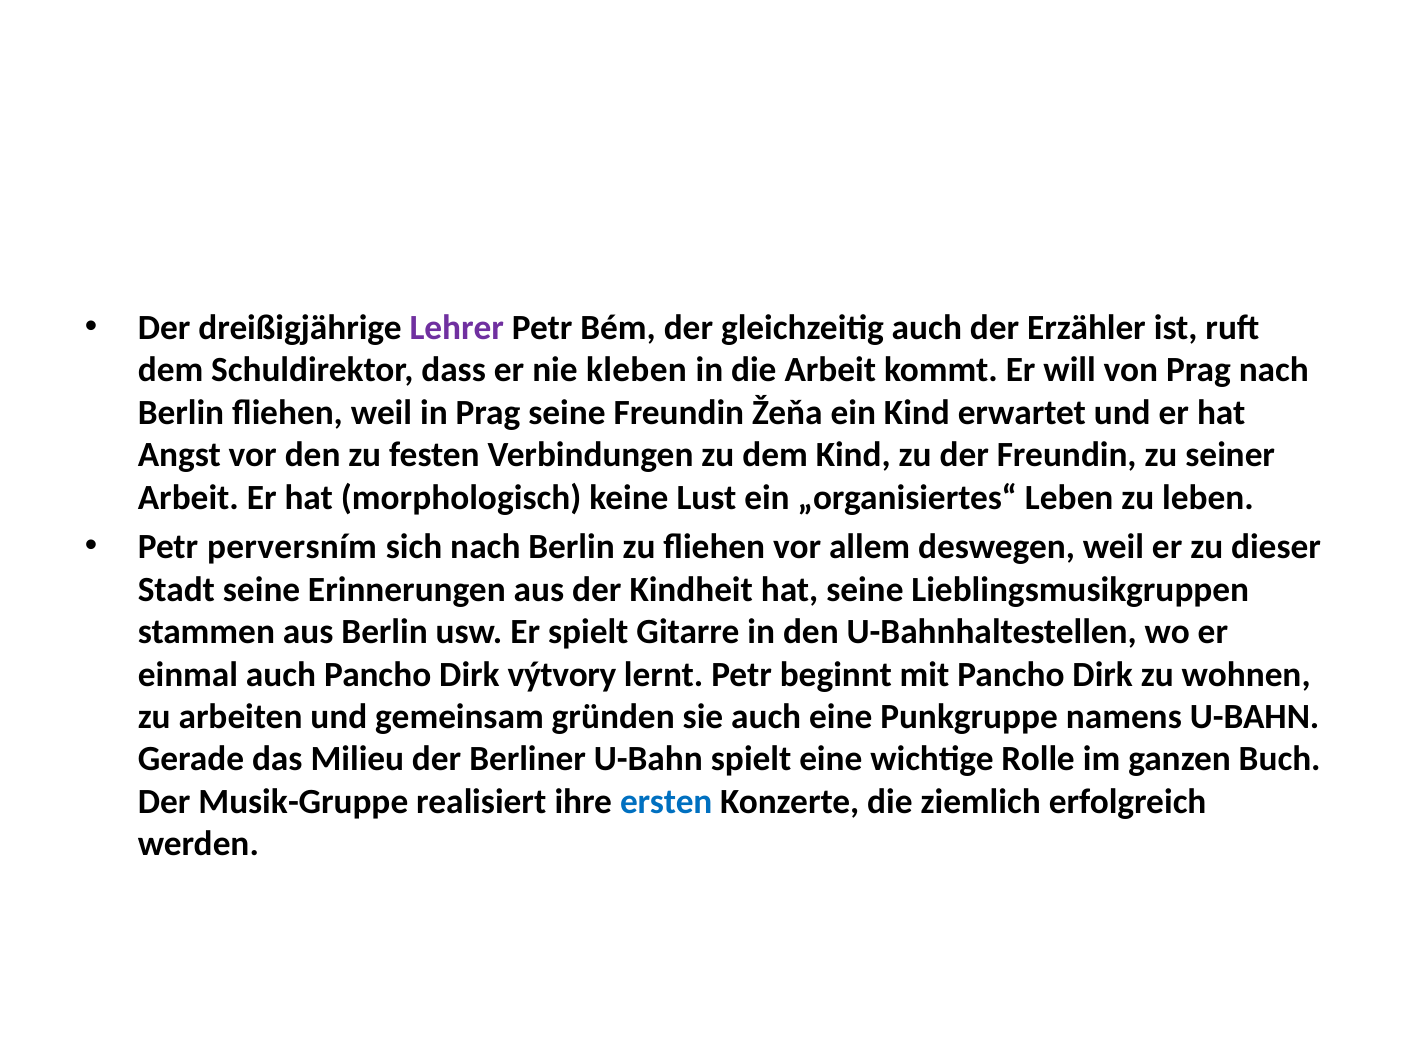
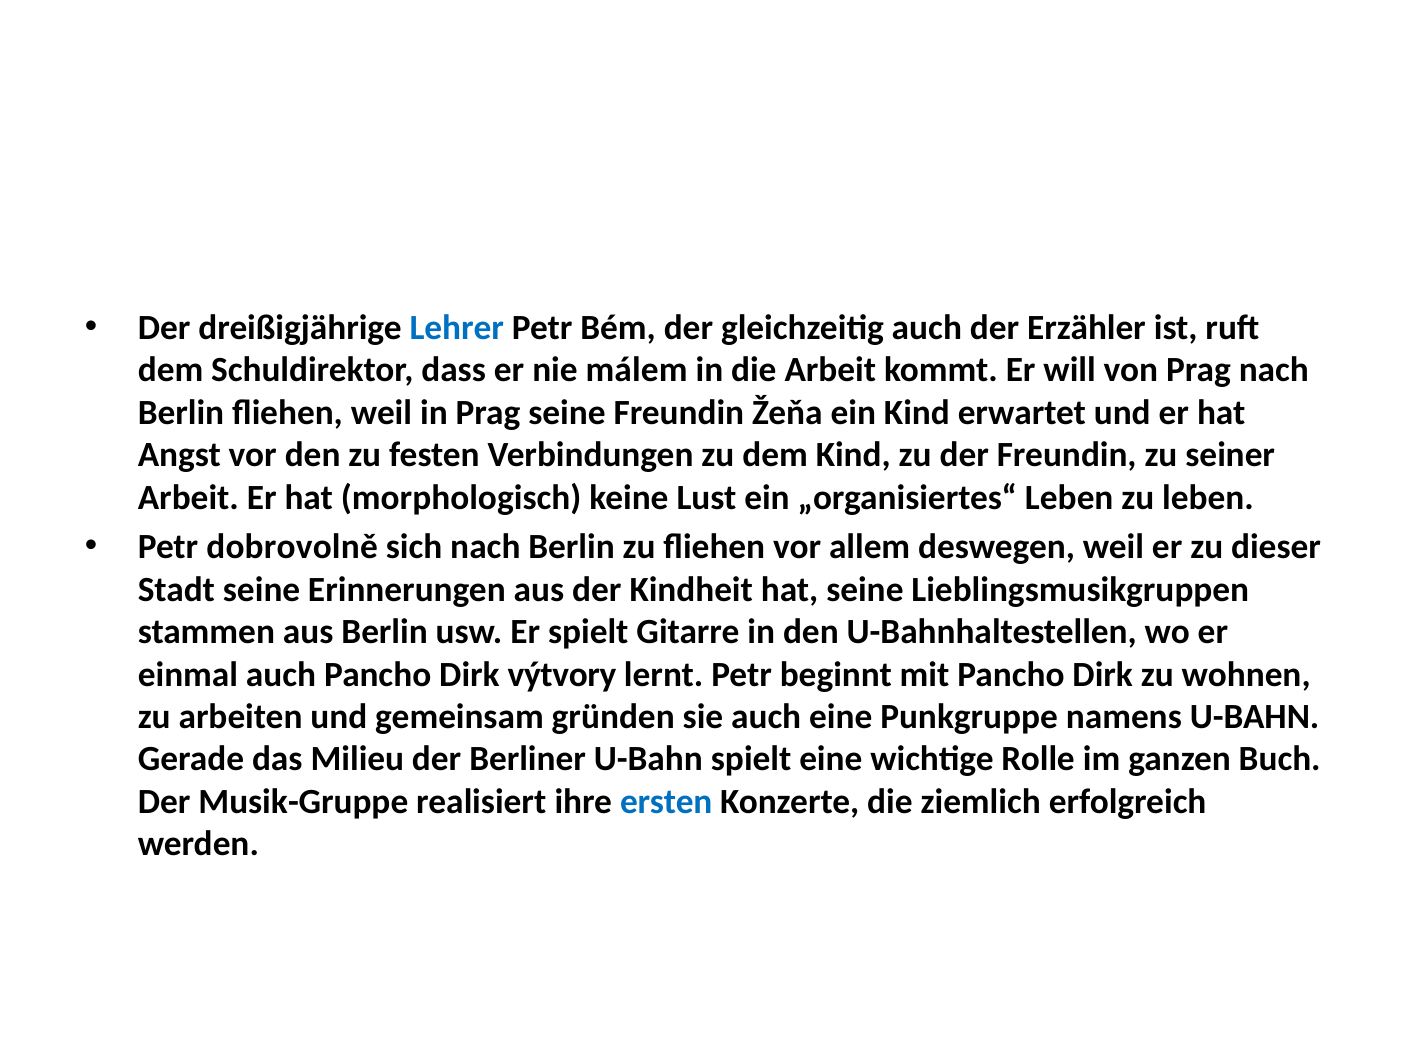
Lehrer colour: purple -> blue
kleben: kleben -> málem
perversním: perversním -> dobrovolně
